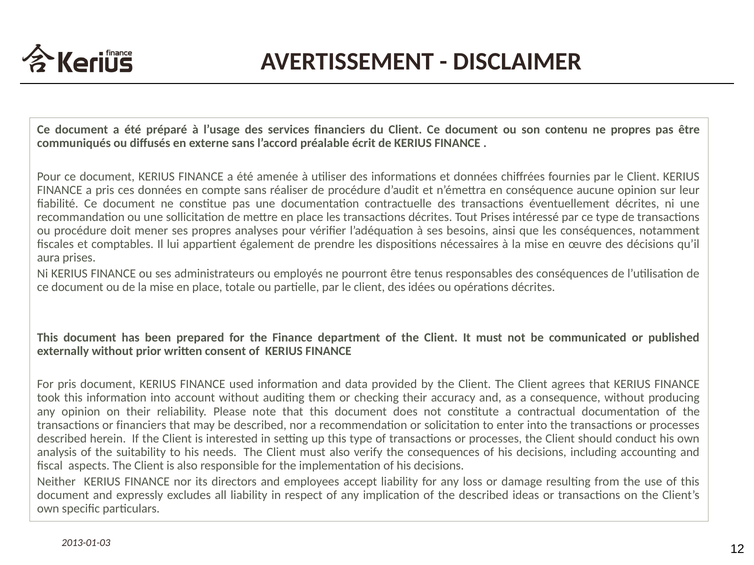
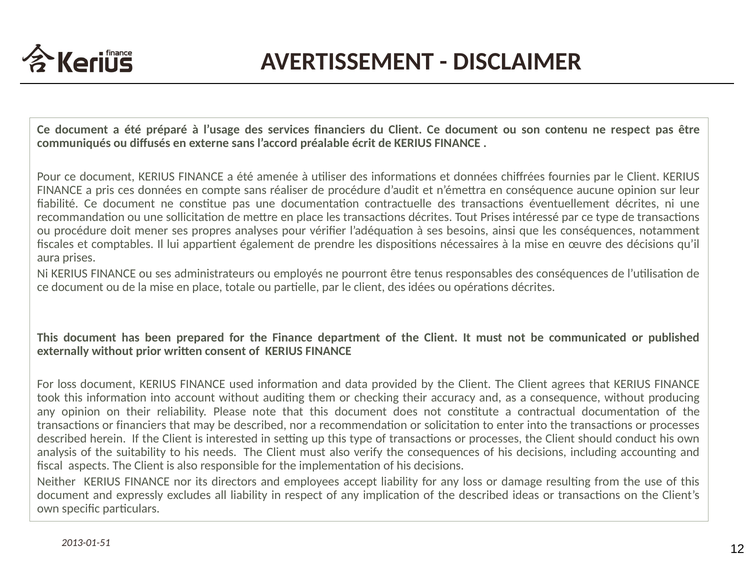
ne propres: propres -> respect
For pris: pris -> loss
2013-01-03: 2013-01-03 -> 2013-01-51
